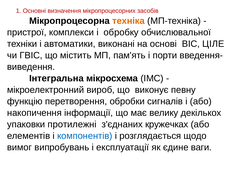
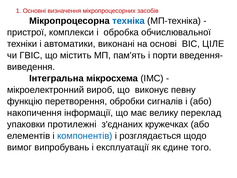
техніка colour: orange -> blue
обробку: обробку -> обробка
декількох: декількох -> переклад
ваги: ваги -> того
